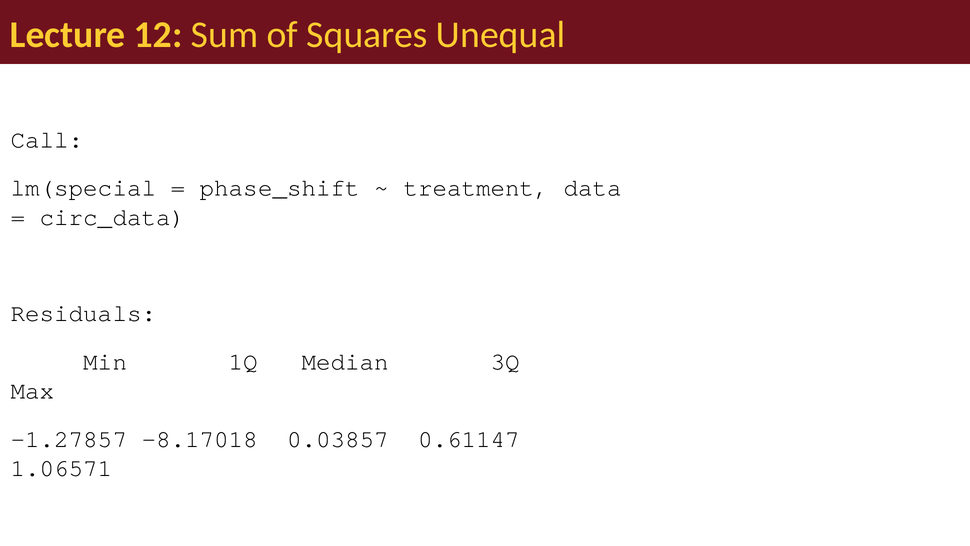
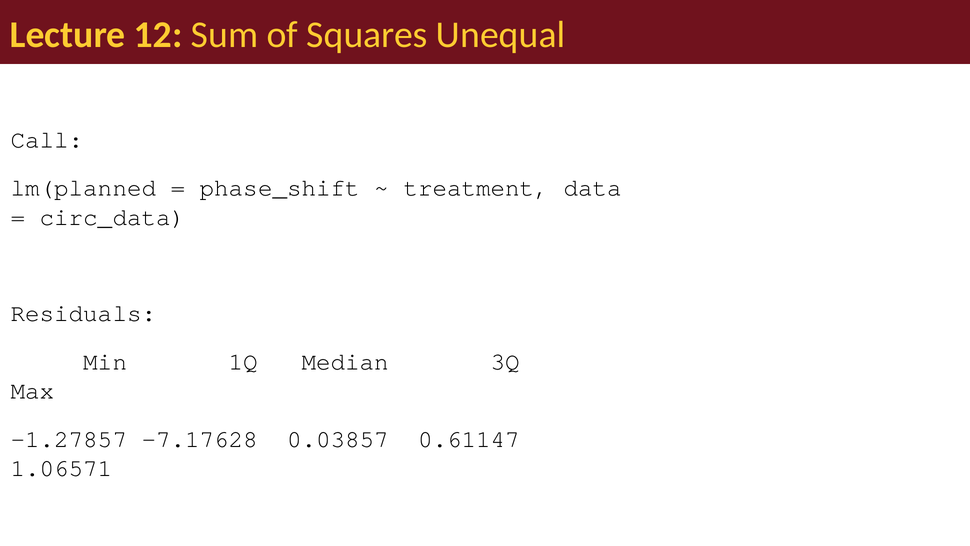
lm(special: lm(special -> lm(planned
-8.17018: -8.17018 -> -7.17628
